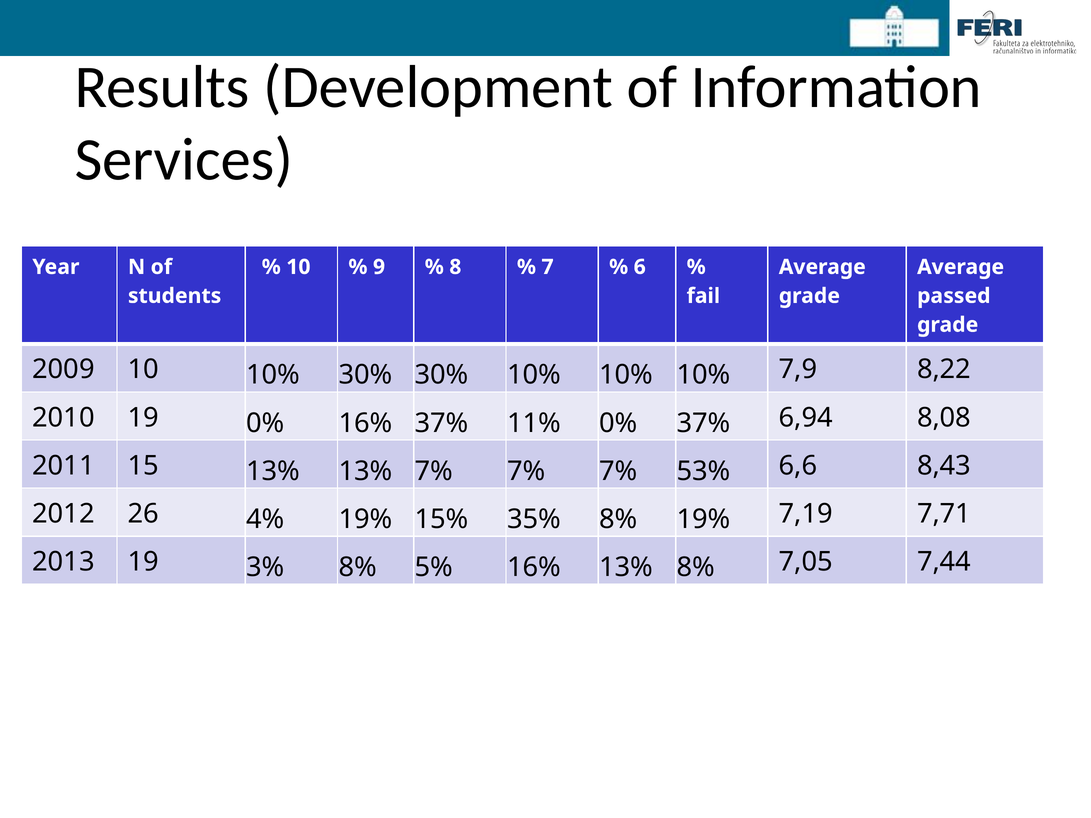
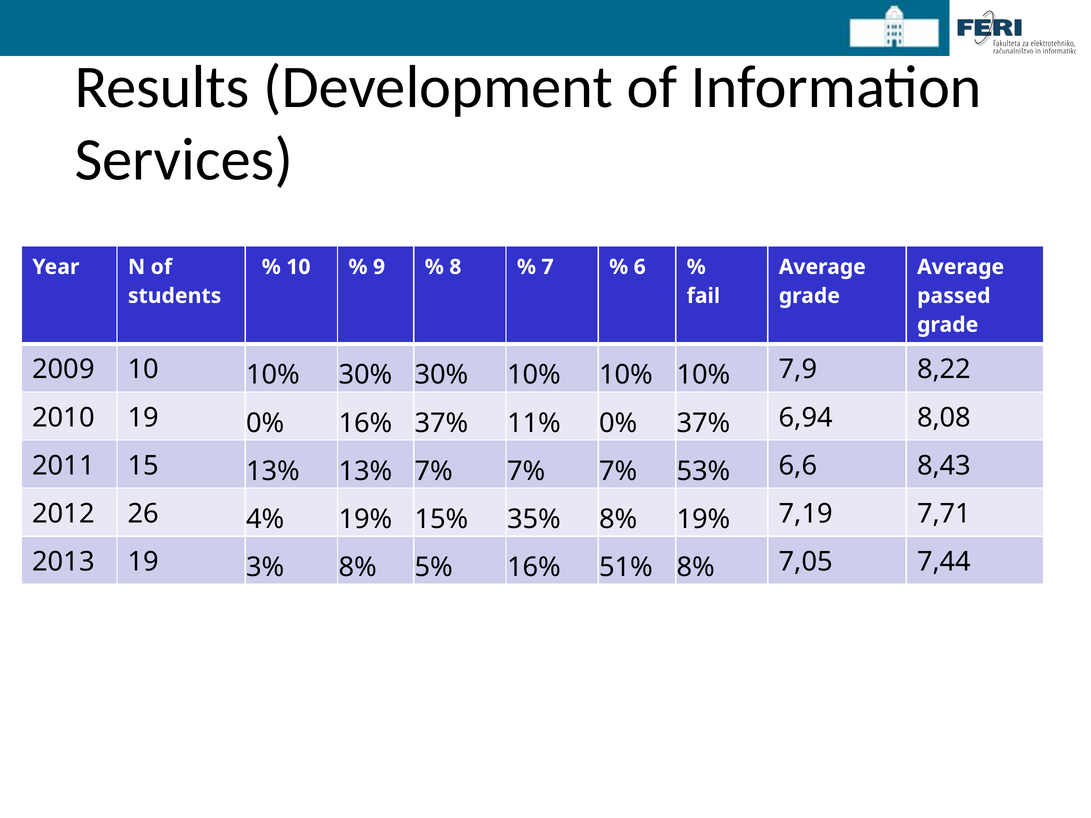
16% 13%: 13% -> 51%
